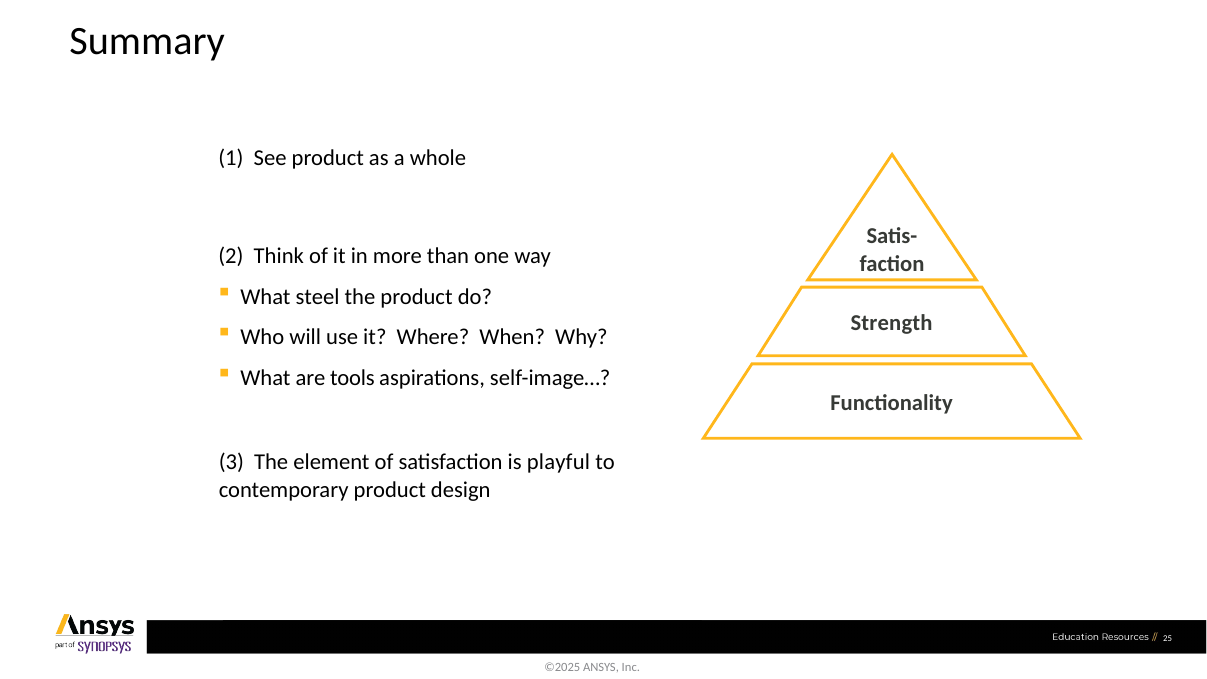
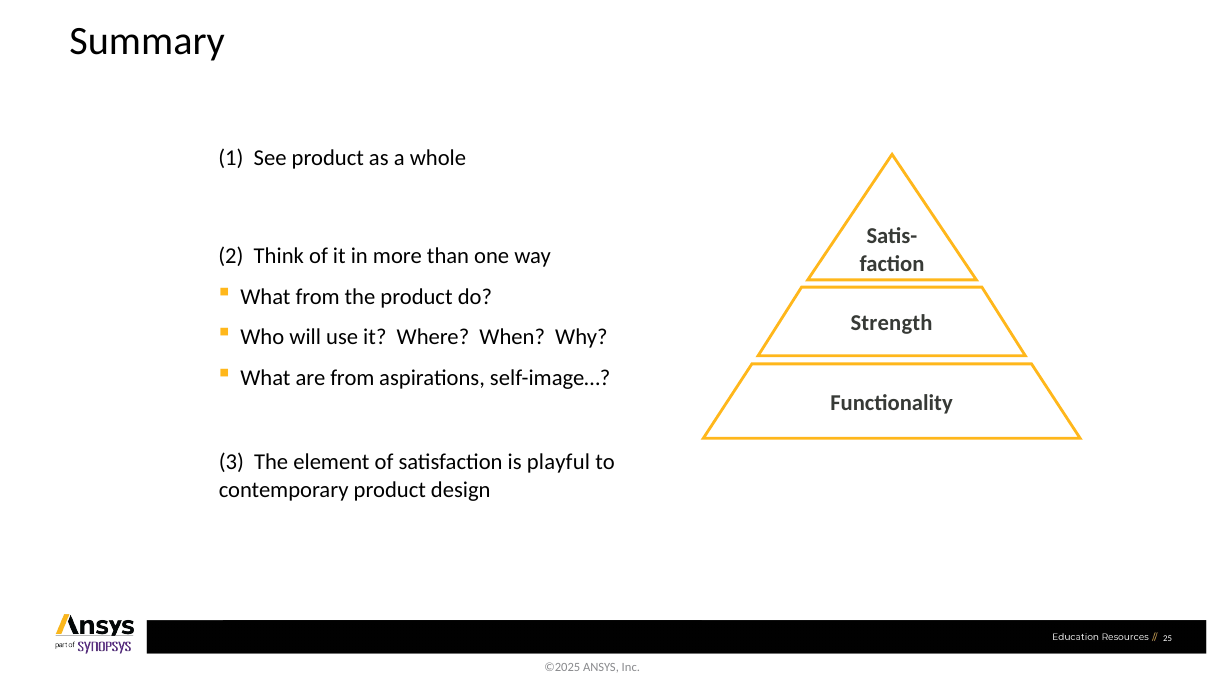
What steel: steel -> from
are tools: tools -> from
